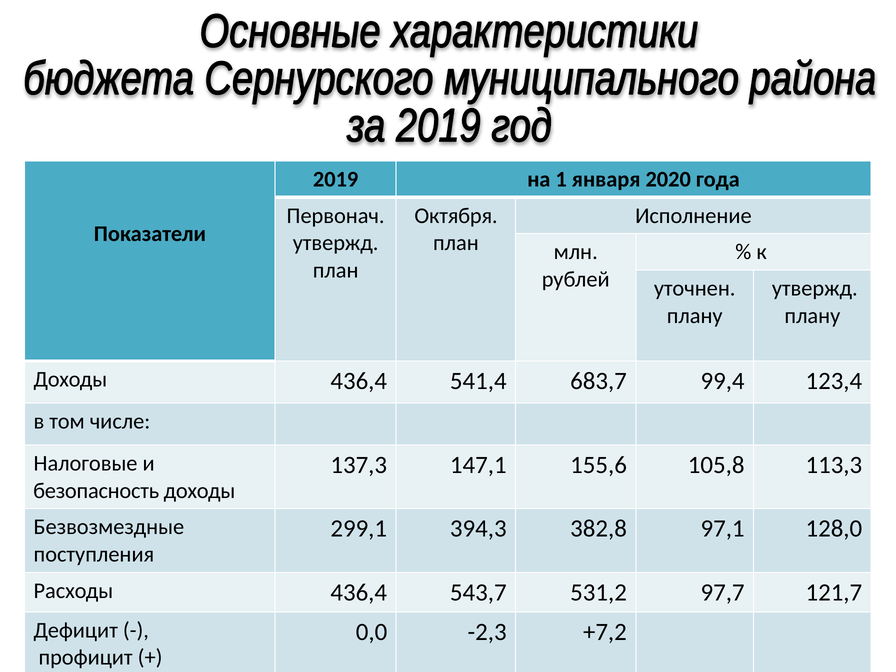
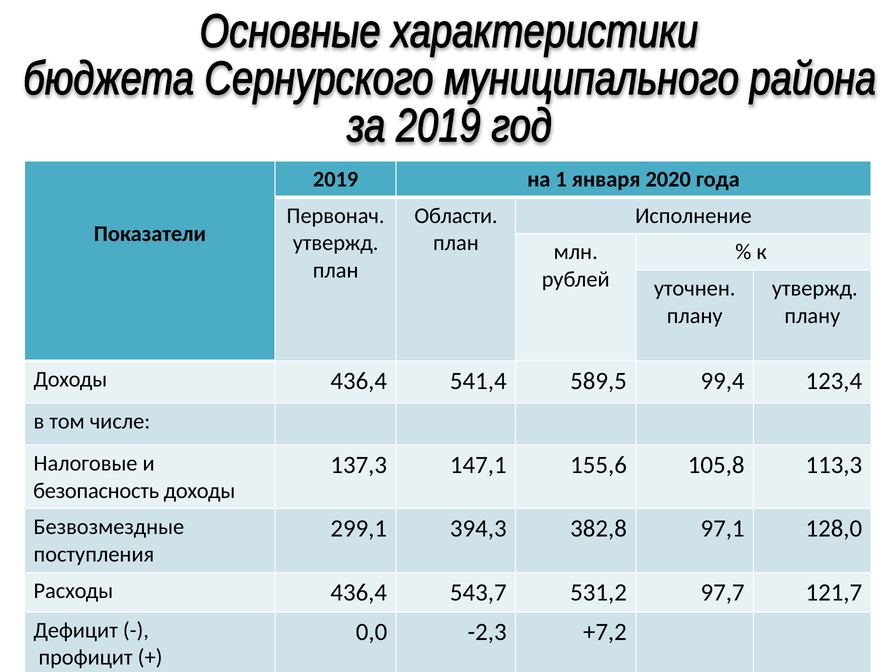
Октября: Октября -> Области
683,7: 683,7 -> 589,5
